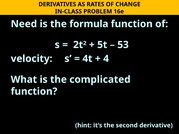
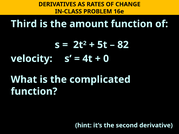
Need: Need -> Third
formula: formula -> amount
53: 53 -> 82
4: 4 -> 0
